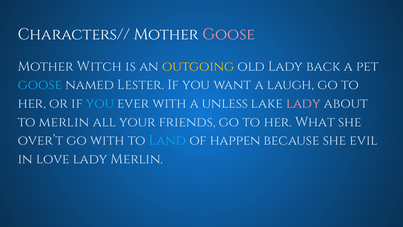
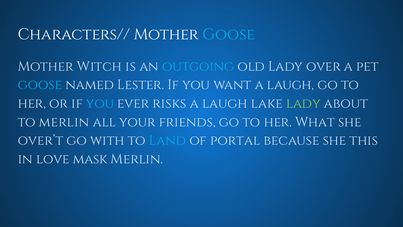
Goose at (229, 34) colour: pink -> light blue
outgoing colour: yellow -> light blue
back: back -> over
ever with: with -> risks
unless at (225, 103): unless -> laugh
lady at (303, 103) colour: pink -> light green
happen: happen -> portal
evil: evil -> this
love lady: lady -> mask
